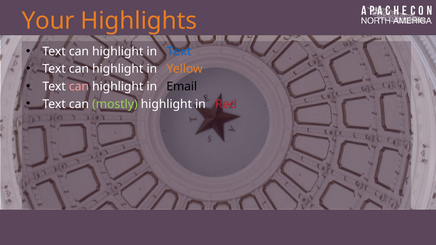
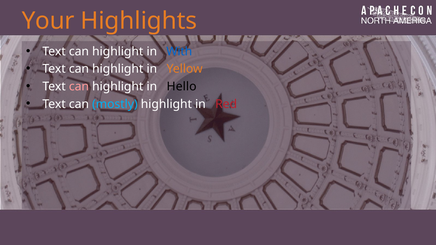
in Text: Text -> With
Email: Email -> Hello
mostly colour: light green -> light blue
